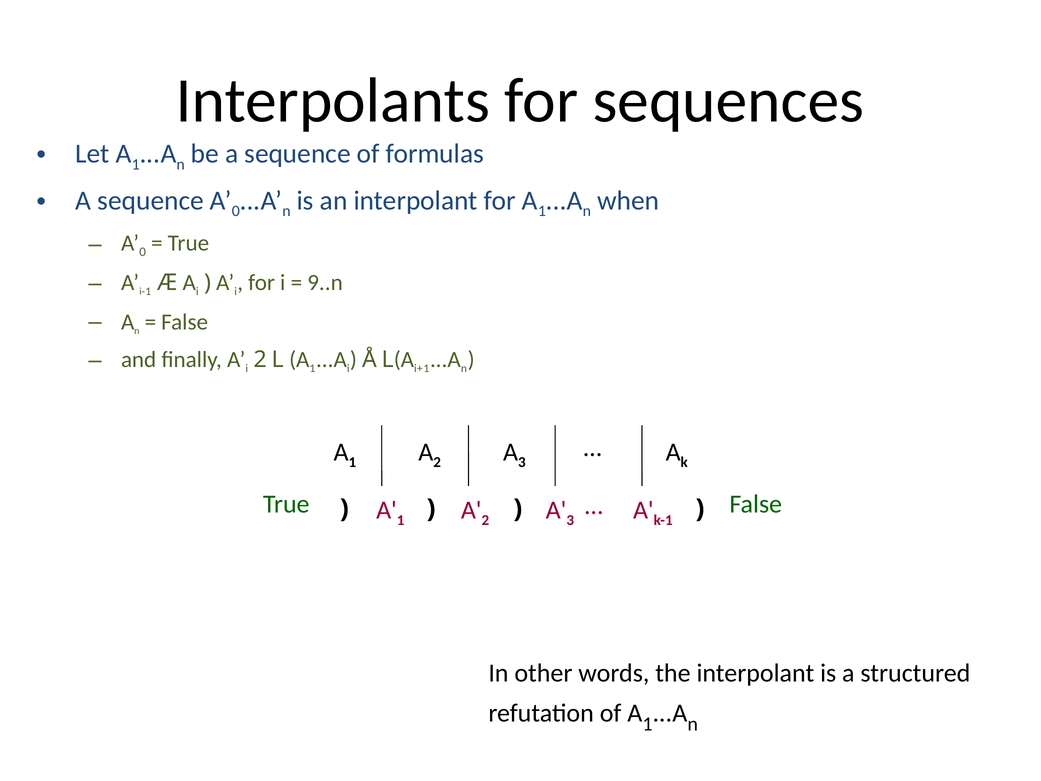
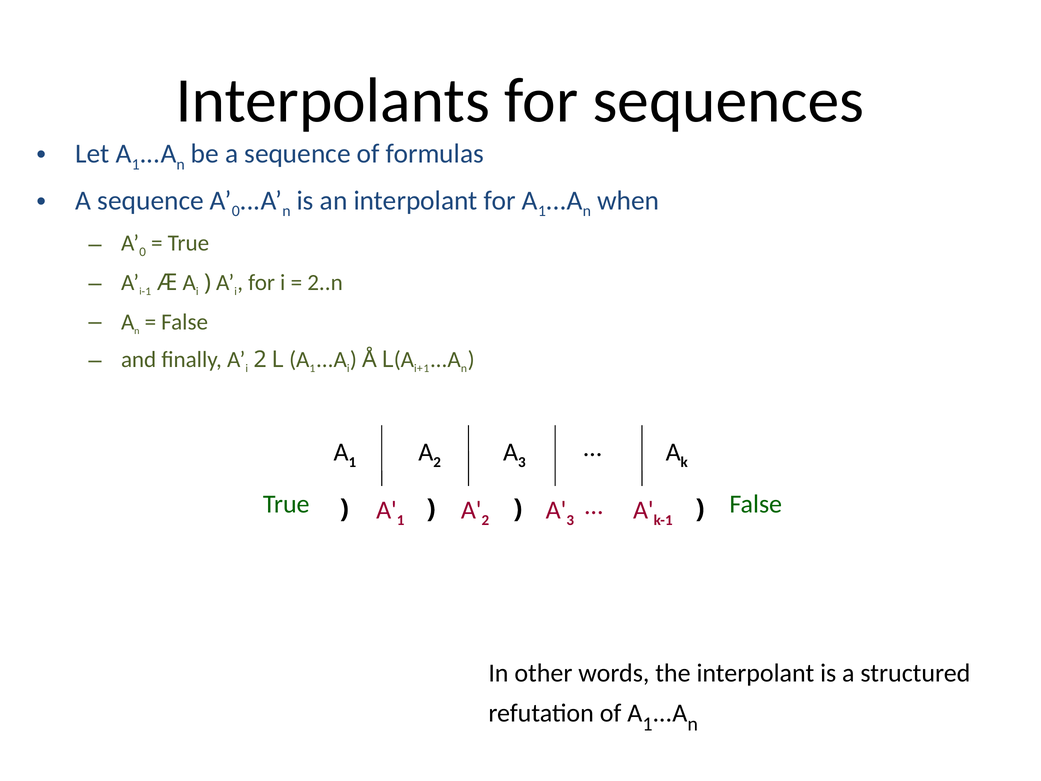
9..n: 9..n -> 2..n
